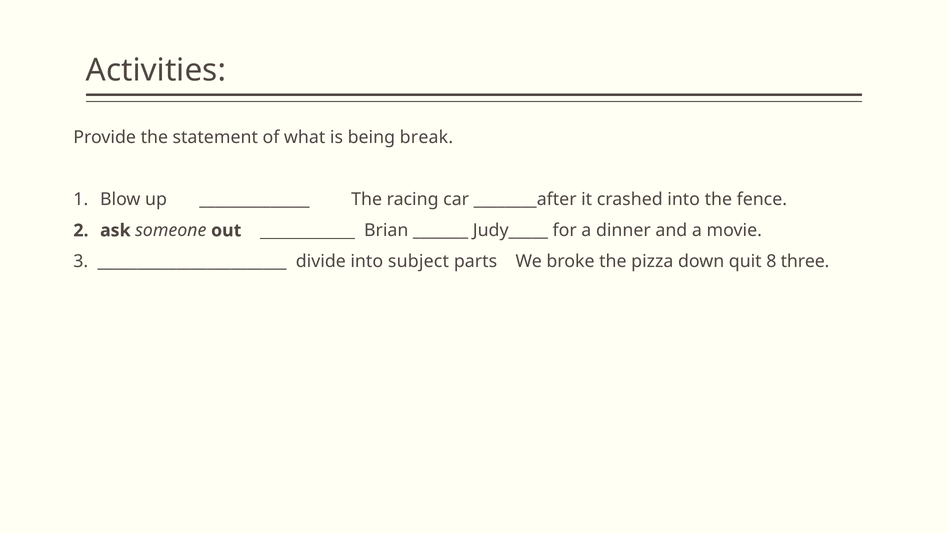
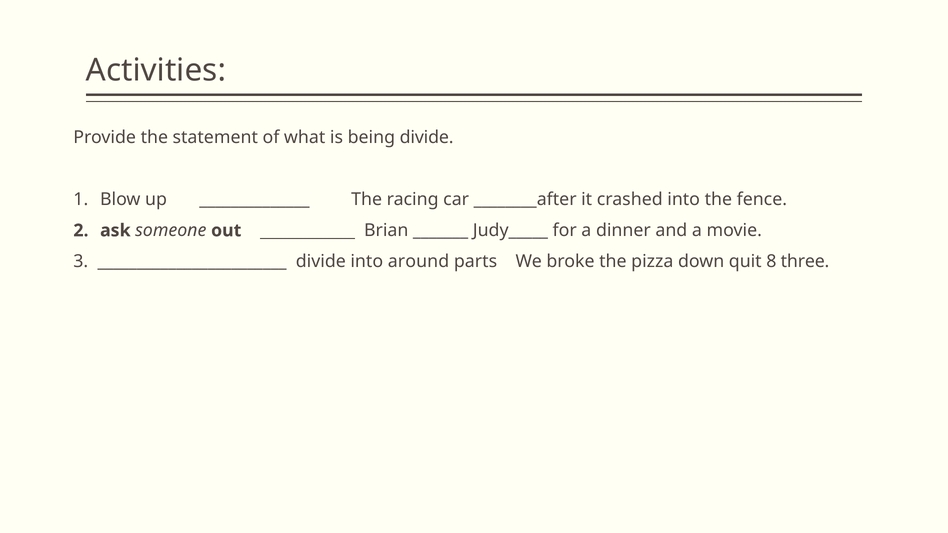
being break: break -> divide
subject: subject -> around
